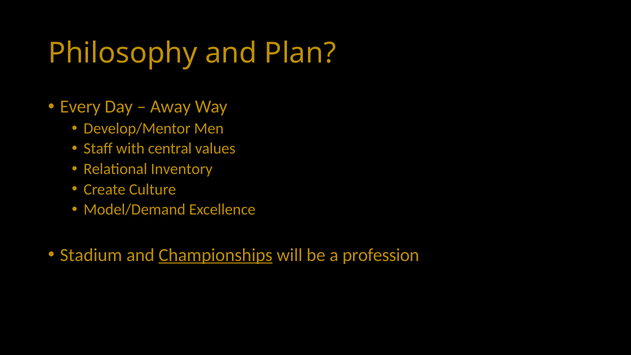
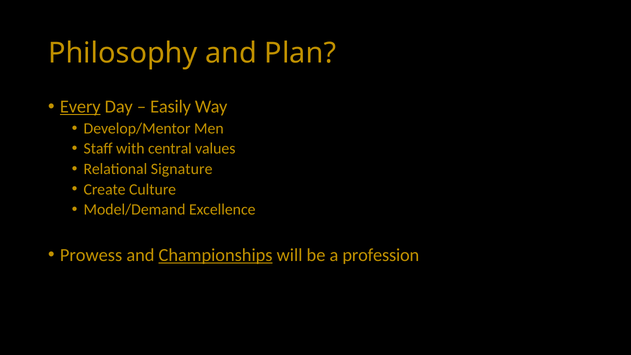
Every underline: none -> present
Away: Away -> Easily
Inventory: Inventory -> Signature
Stadium: Stadium -> Prowess
